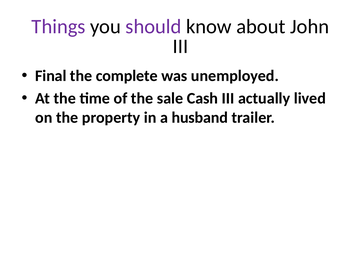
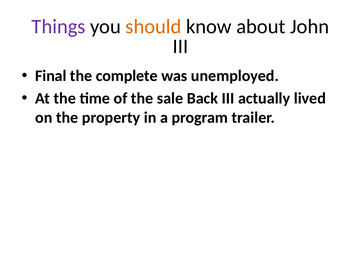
should colour: purple -> orange
Cash: Cash -> Back
husband: husband -> program
